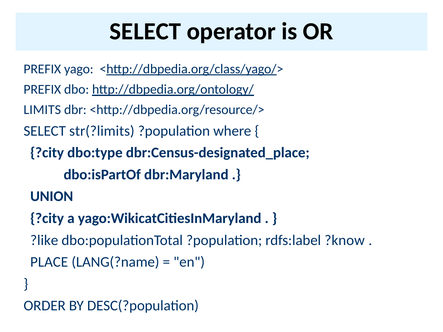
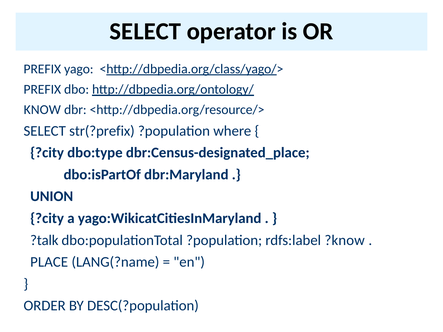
LIMITS: LIMITS -> KNOW
str(?limits: str(?limits -> str(?prefix
?like: ?like -> ?talk
